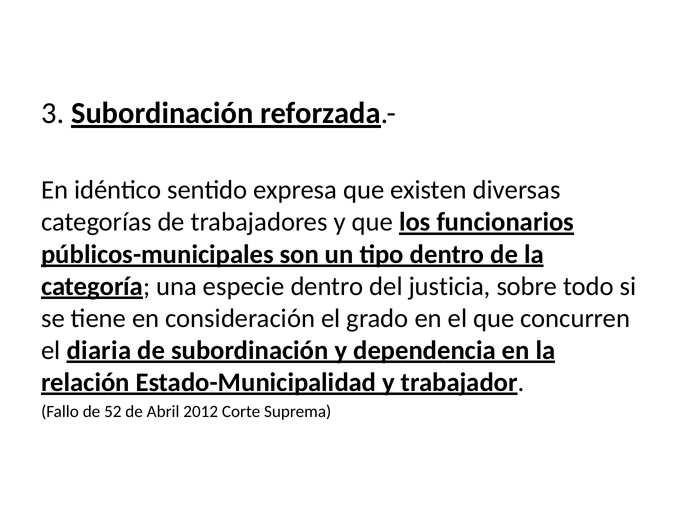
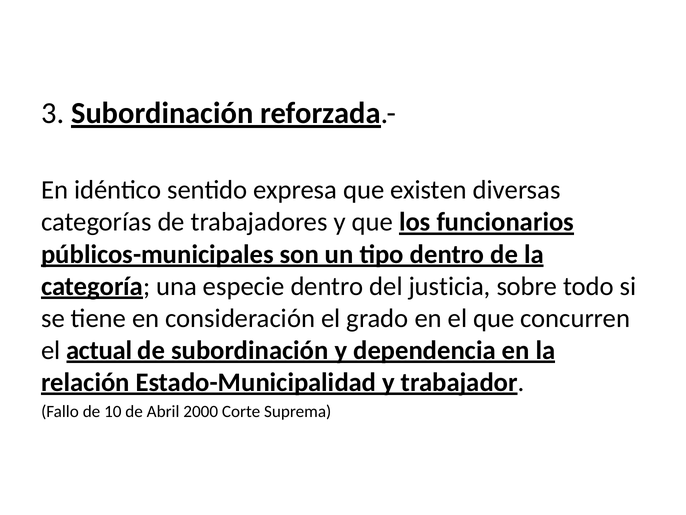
diaria: diaria -> actual
52: 52 -> 10
2012: 2012 -> 2000
